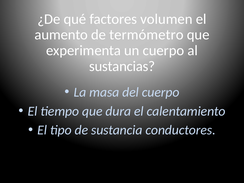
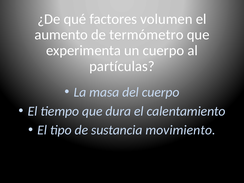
sustancias: sustancias -> partículas
conductores: conductores -> movimiento
